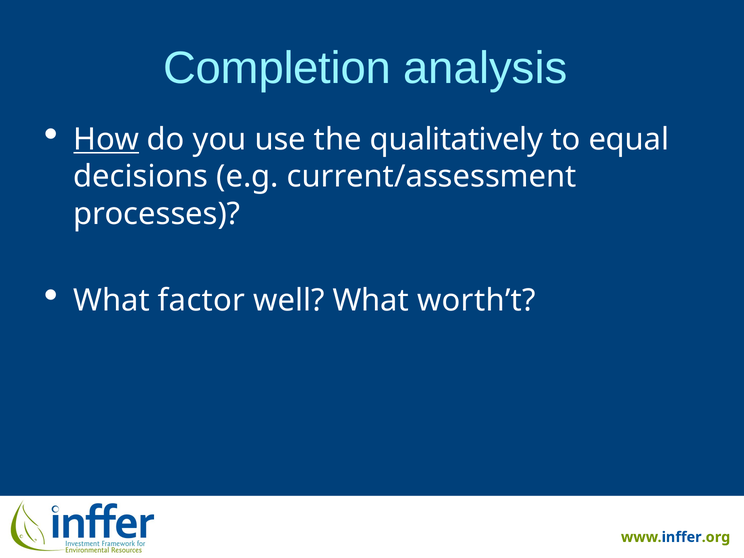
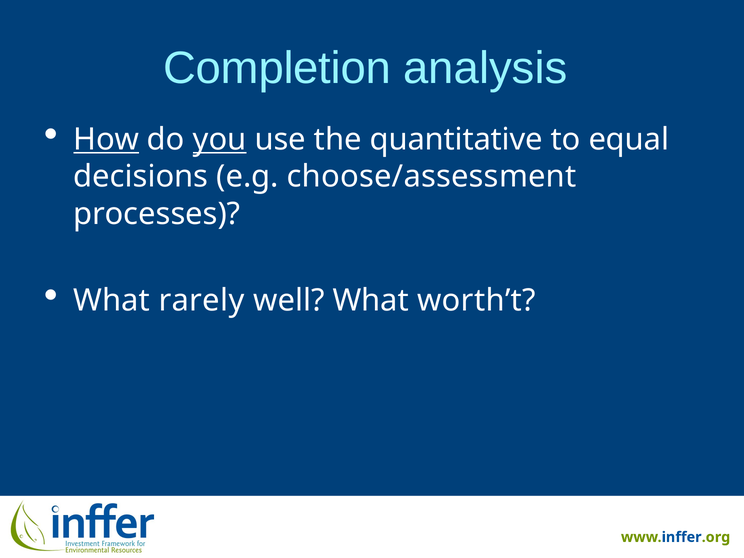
you underline: none -> present
qualitatively: qualitatively -> quantitative
current/assessment: current/assessment -> choose/assessment
factor: factor -> rarely
